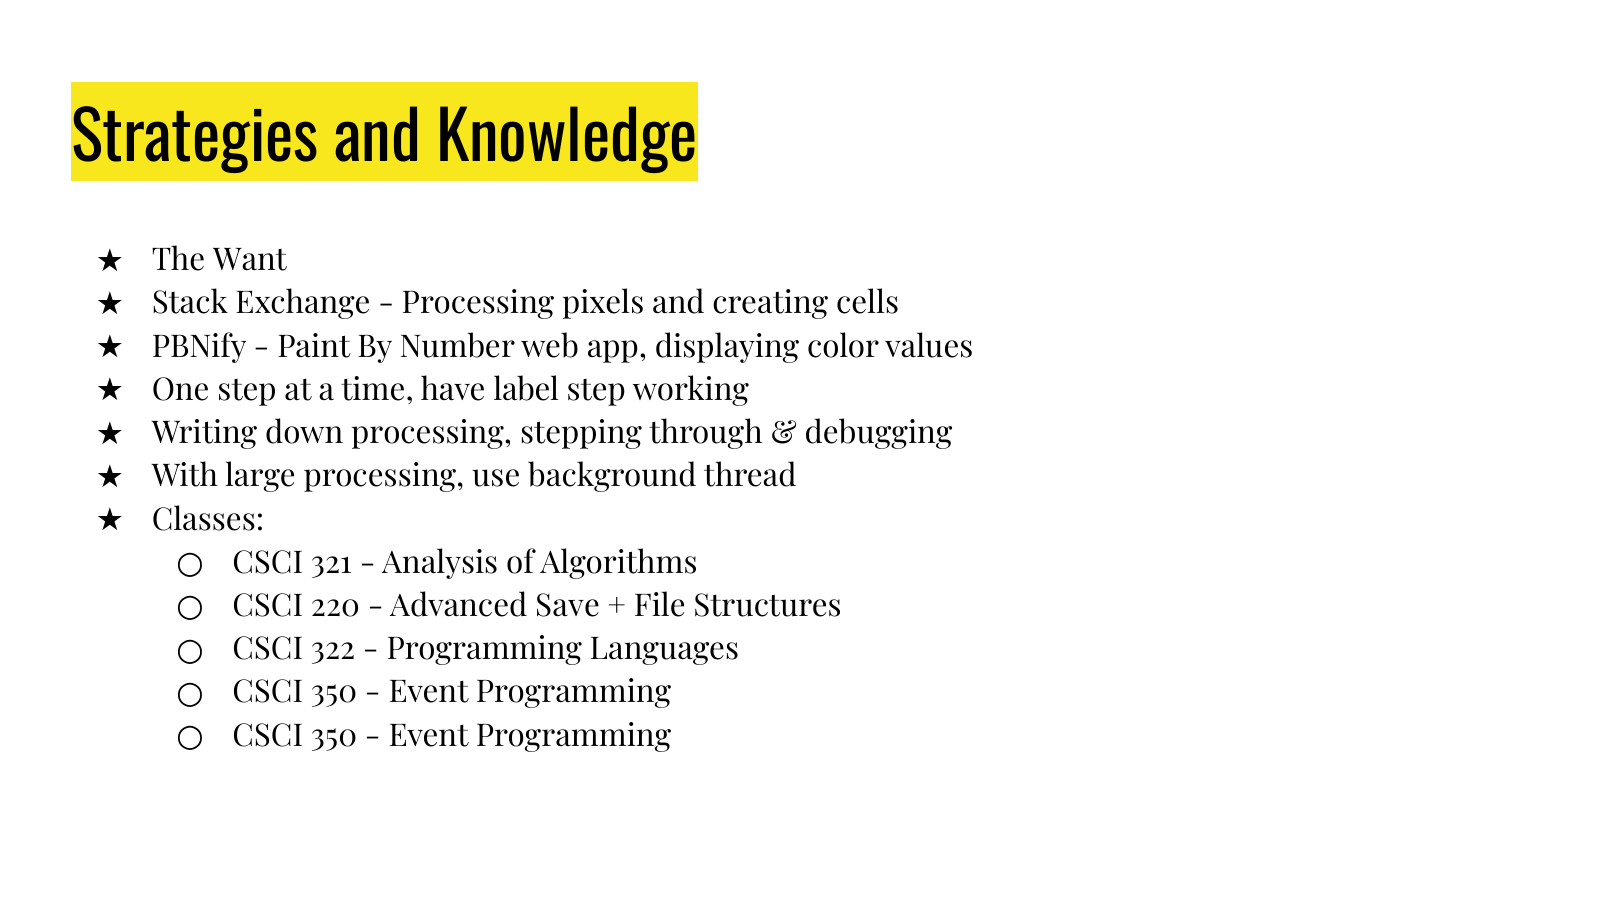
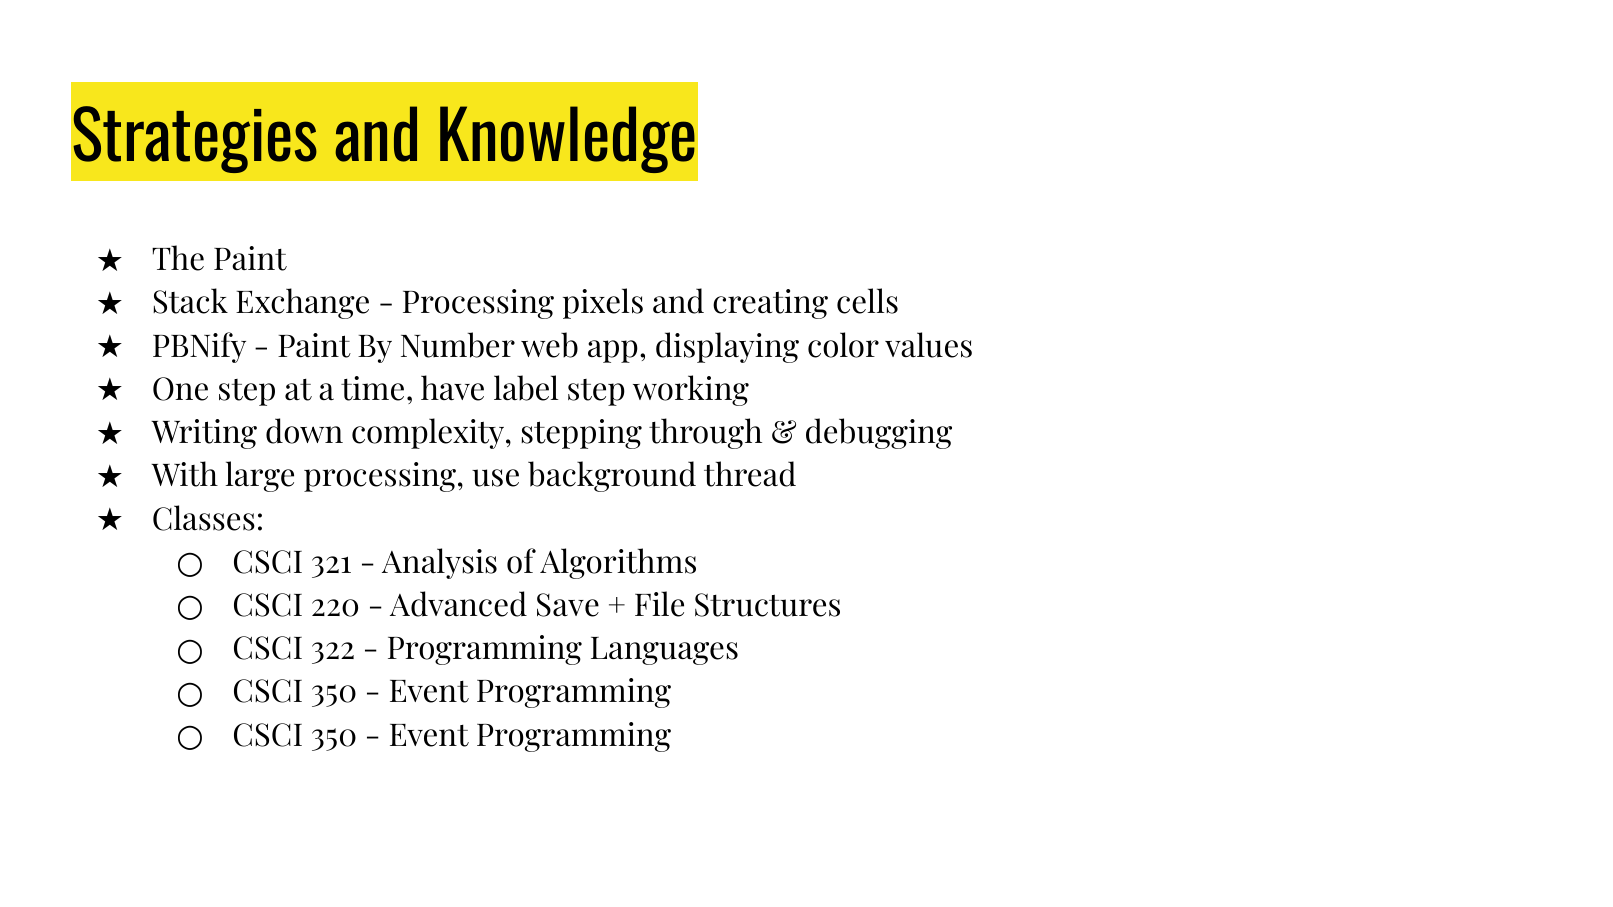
The Want: Want -> Paint
down processing: processing -> complexity
